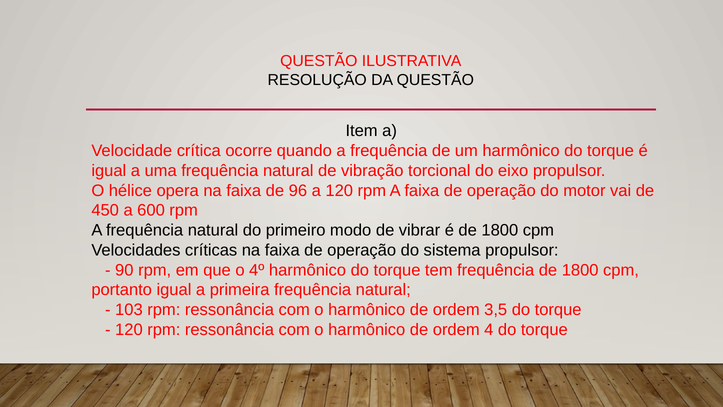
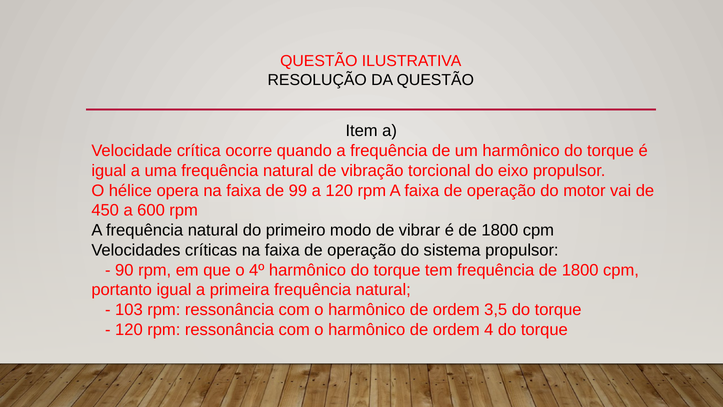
96: 96 -> 99
